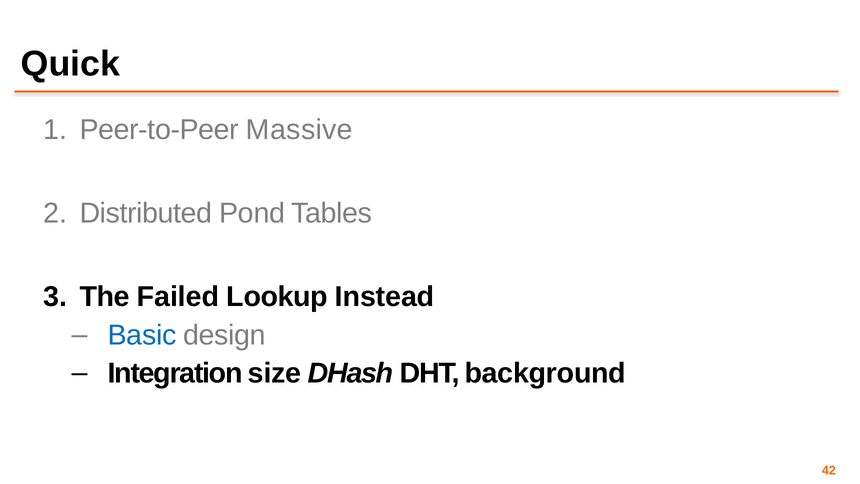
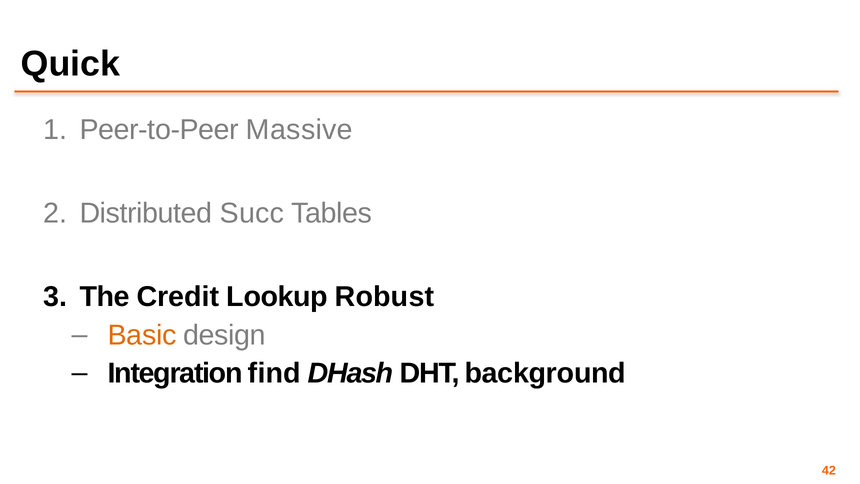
Pond: Pond -> Succ
Failed: Failed -> Credit
Instead: Instead -> Robust
Basic colour: blue -> orange
size: size -> find
